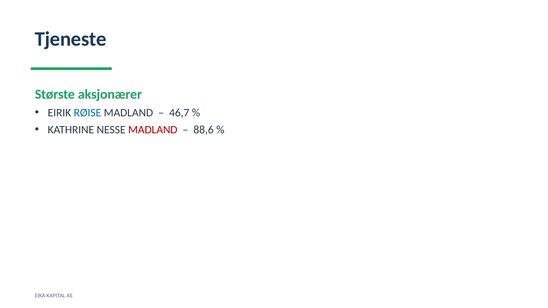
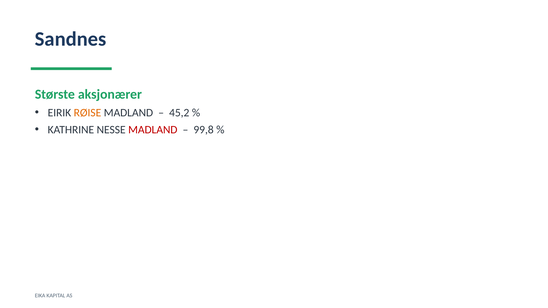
Tjeneste: Tjeneste -> Sandnes
RØISE colour: blue -> orange
46,7: 46,7 -> 45,2
88,6: 88,6 -> 99,8
